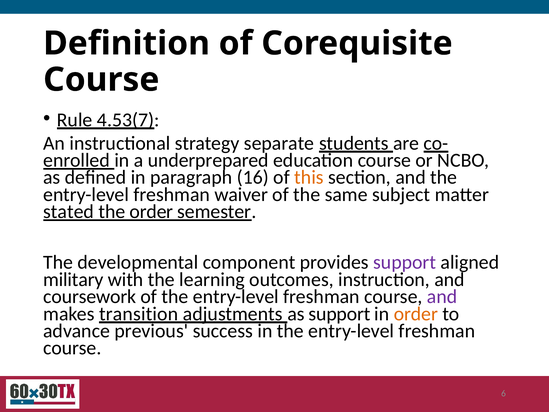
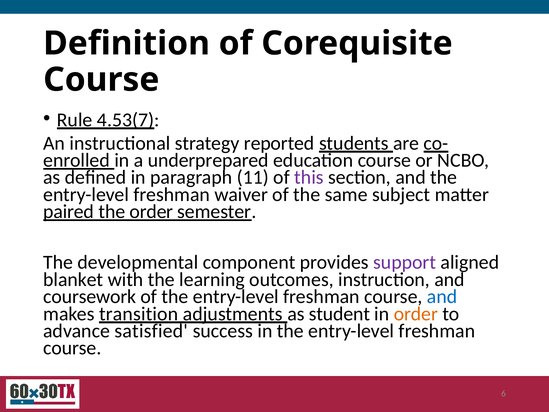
separate: separate -> reported
16: 16 -> 11
this colour: orange -> purple
stated: stated -> paired
military: military -> blanket
and at (442, 296) colour: purple -> blue
as support: support -> student
previous: previous -> satisfied
